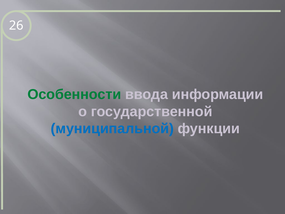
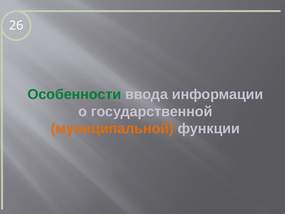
муниципальной colour: blue -> orange
